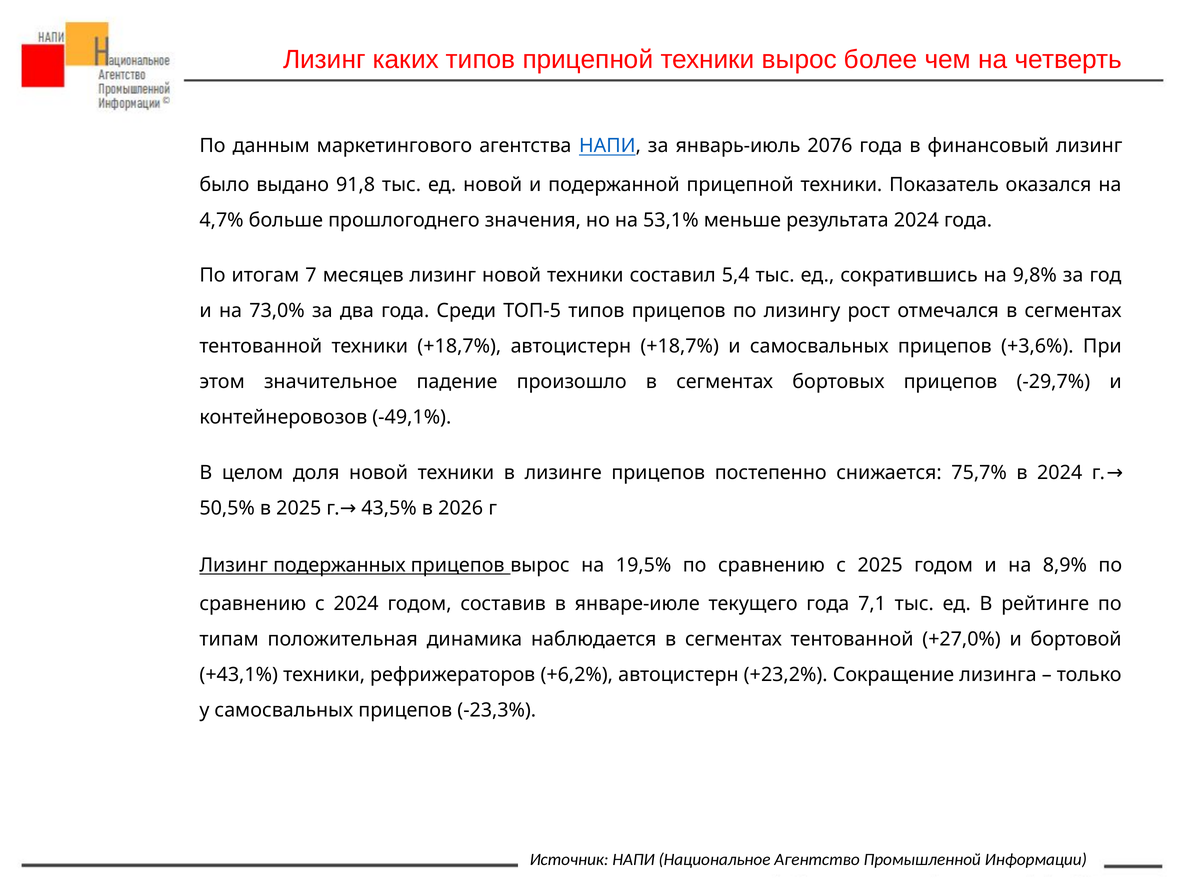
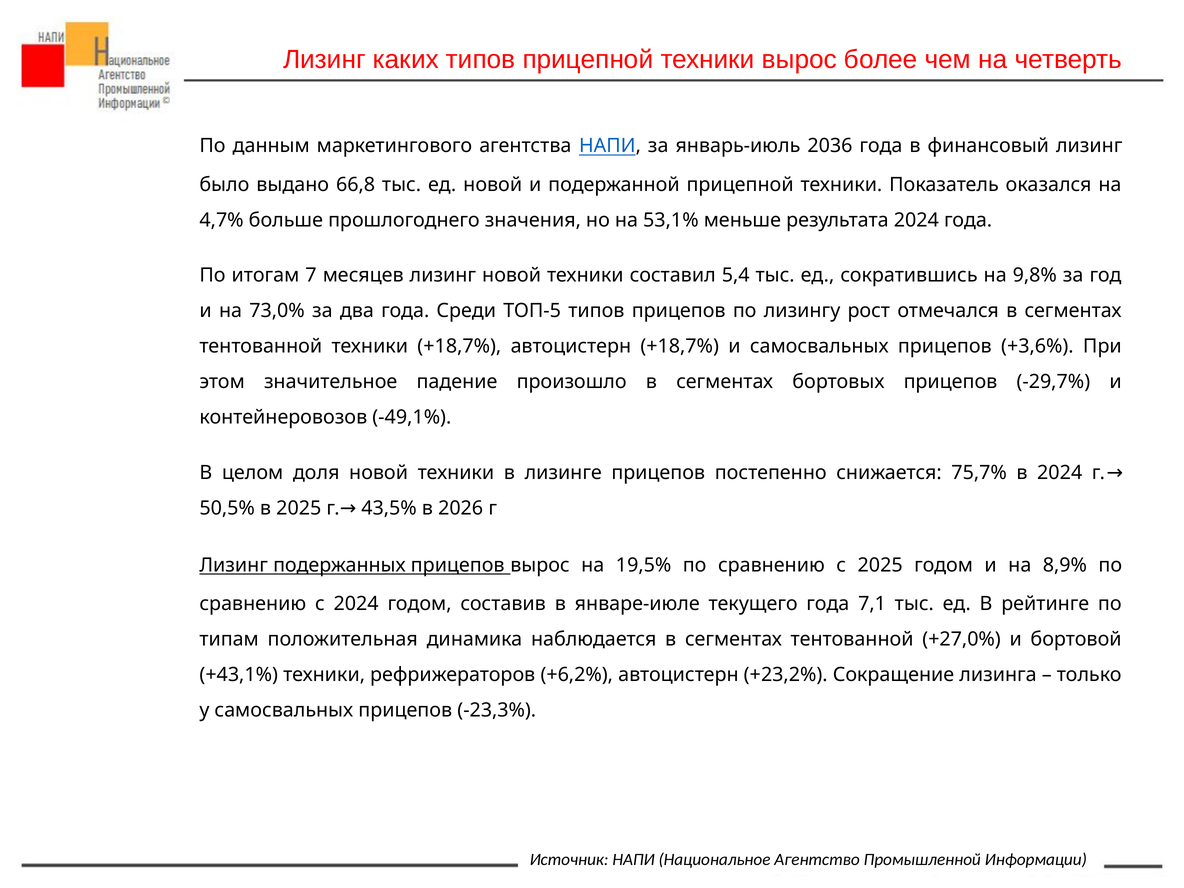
2076: 2076 -> 2036
91,8: 91,8 -> 66,8
